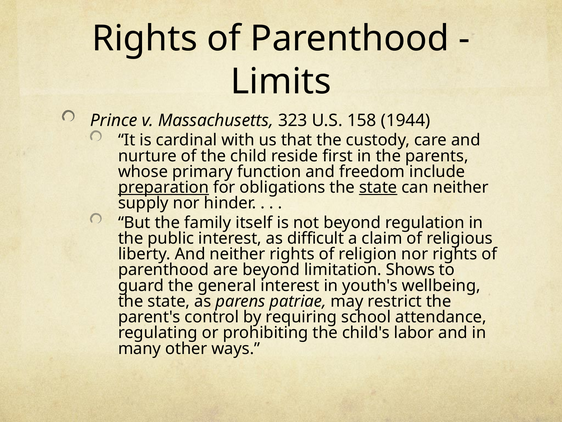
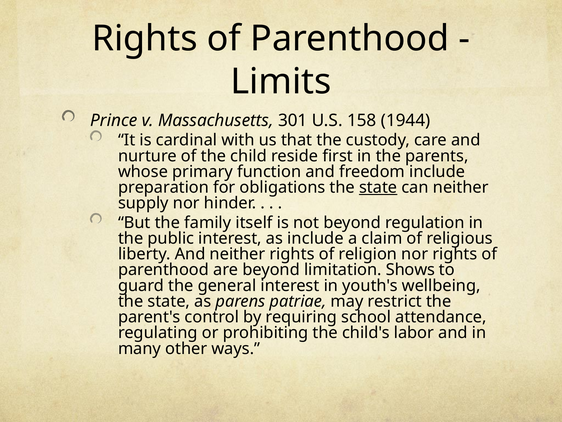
323: 323 -> 301
preparation underline: present -> none
as difficult: difficult -> include
